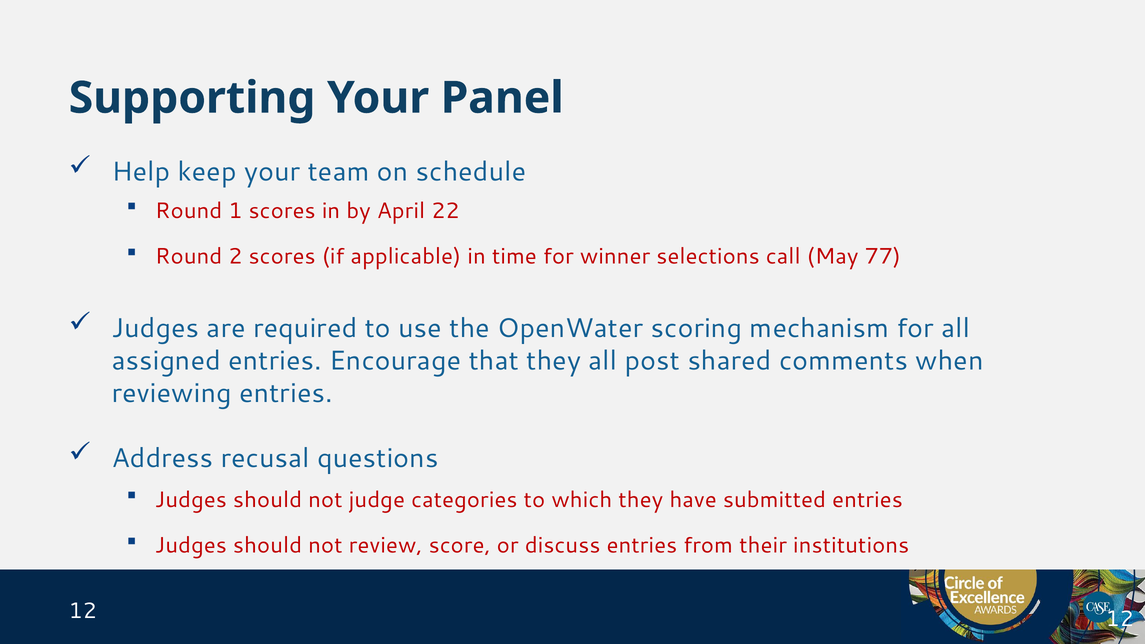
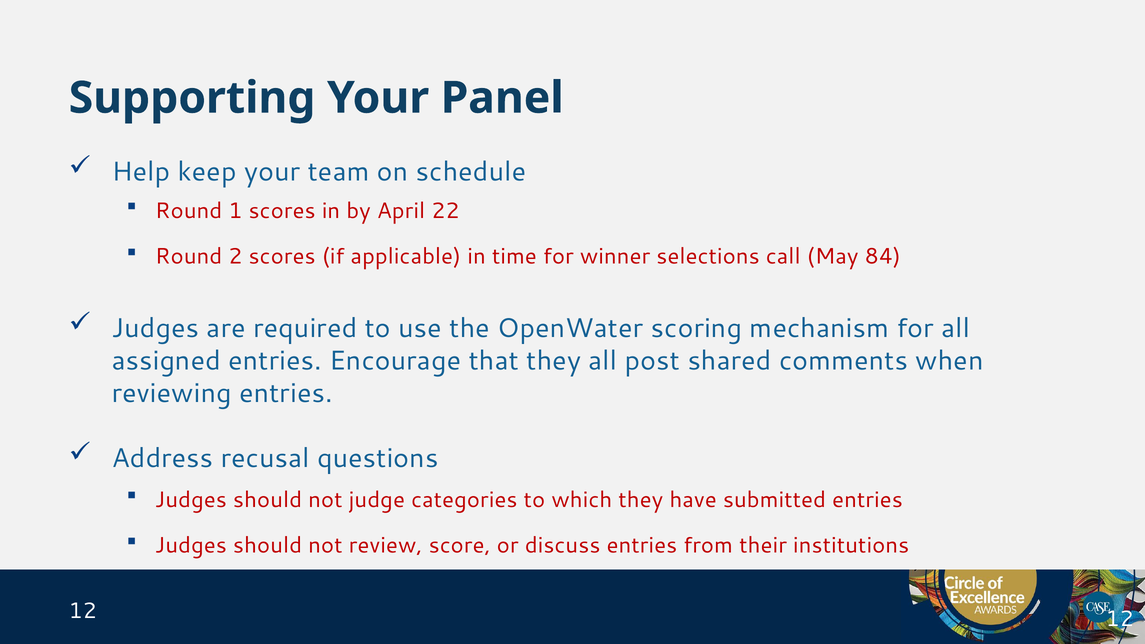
77: 77 -> 84
